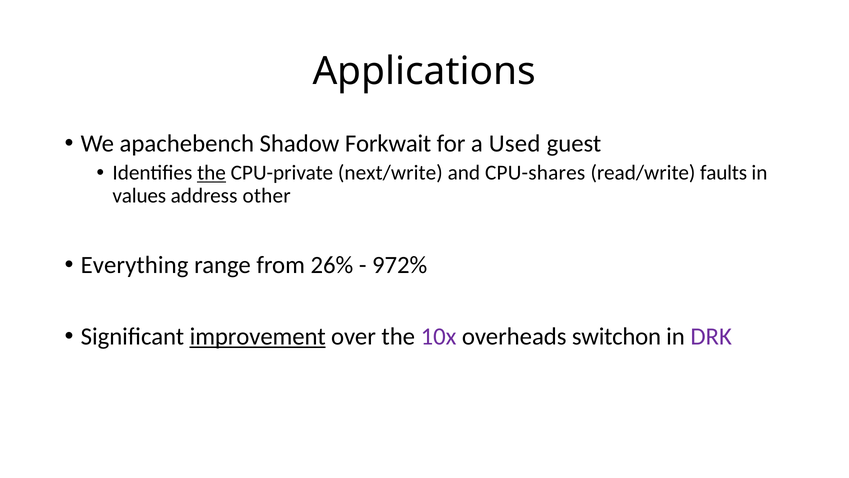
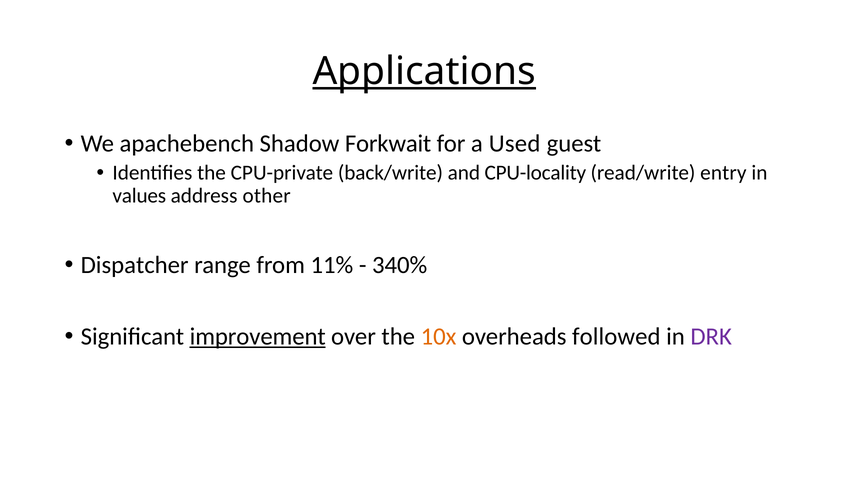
Applications underline: none -> present
the at (212, 173) underline: present -> none
next/write: next/write -> back/write
CPU-shares: CPU-shares -> CPU-locality
faults: faults -> entry
Everything: Everything -> Dispatcher
26%: 26% -> 11%
972%: 972% -> 340%
10x colour: purple -> orange
switchon: switchon -> followed
